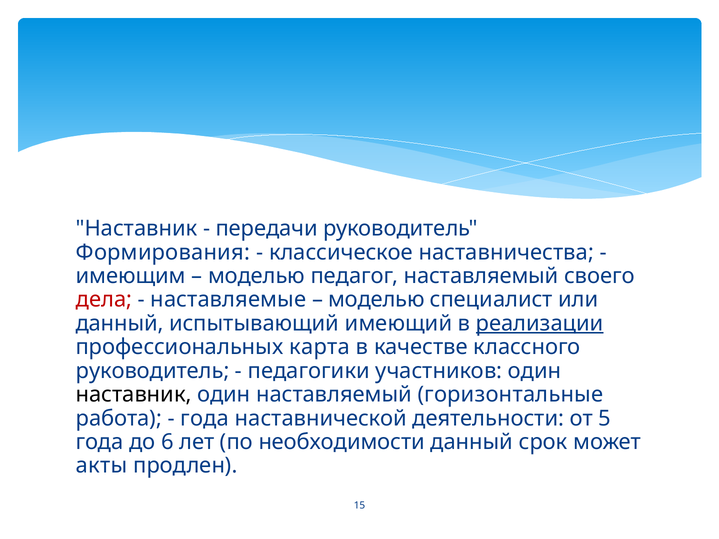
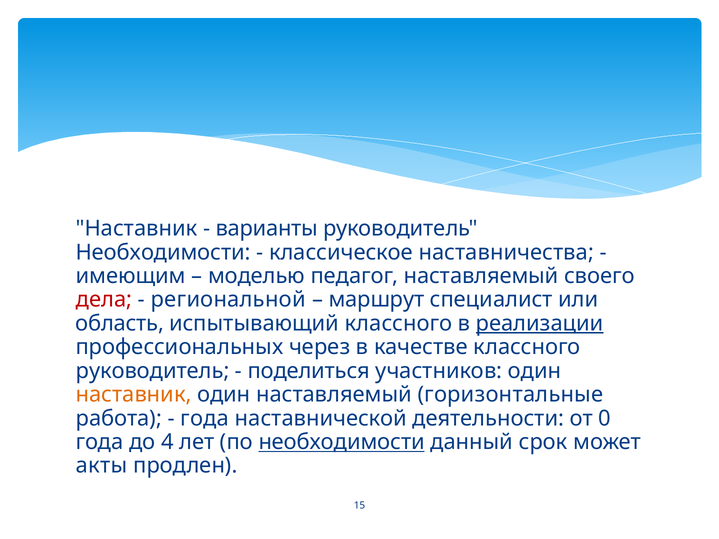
передачи: передачи -> варианты
Формирования at (163, 252): Формирования -> Необходимости
наставляемые: наставляемые -> региональной
моделью at (377, 300): моделью -> маршрут
данный at (120, 324): данный -> область
испытывающий имеющий: имеющий -> классного
карта: карта -> через
педагогики: педагогики -> поделиться
наставник at (134, 395) colour: black -> orange
5: 5 -> 0
6: 6 -> 4
необходимости at (342, 442) underline: none -> present
